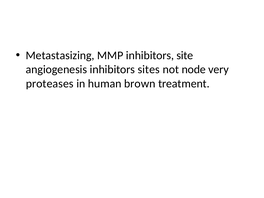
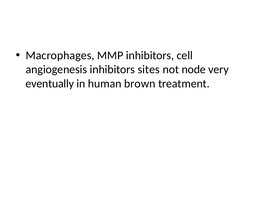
Metastasizing: Metastasizing -> Macrophages
site: site -> cell
proteases: proteases -> eventually
